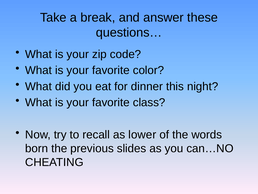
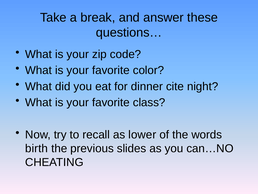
this: this -> cite
born: born -> birth
